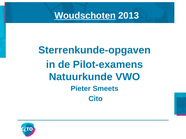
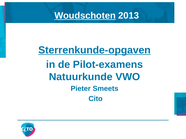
Sterrenkunde-opgaven underline: none -> present
